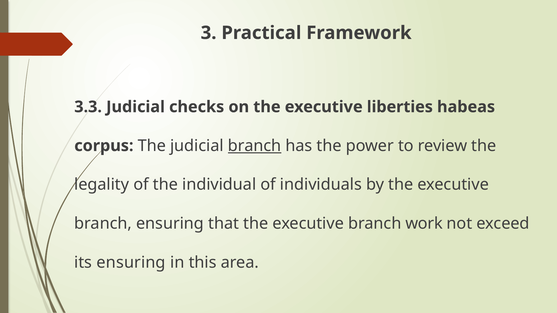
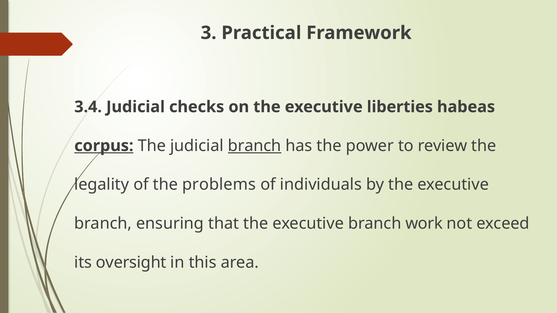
3.3: 3.3 -> 3.4
corpus underline: none -> present
individual: individual -> problems
its ensuring: ensuring -> oversight
